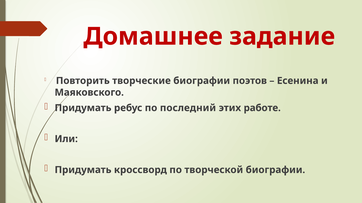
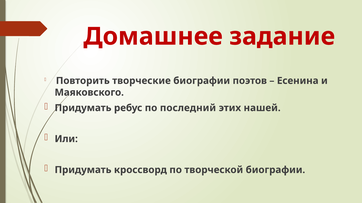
работе: работе -> нашей
